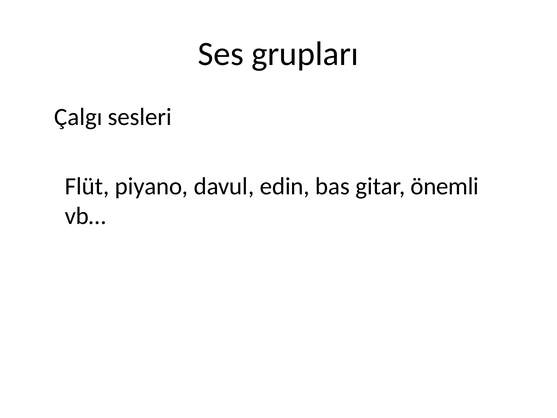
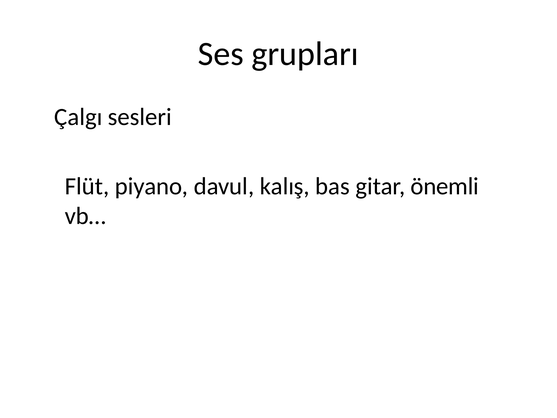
edin: edin -> kalış
